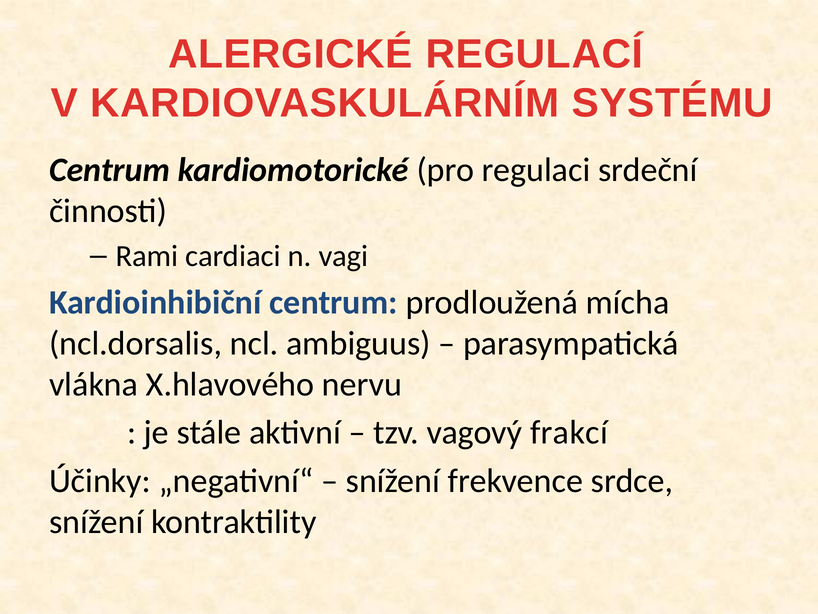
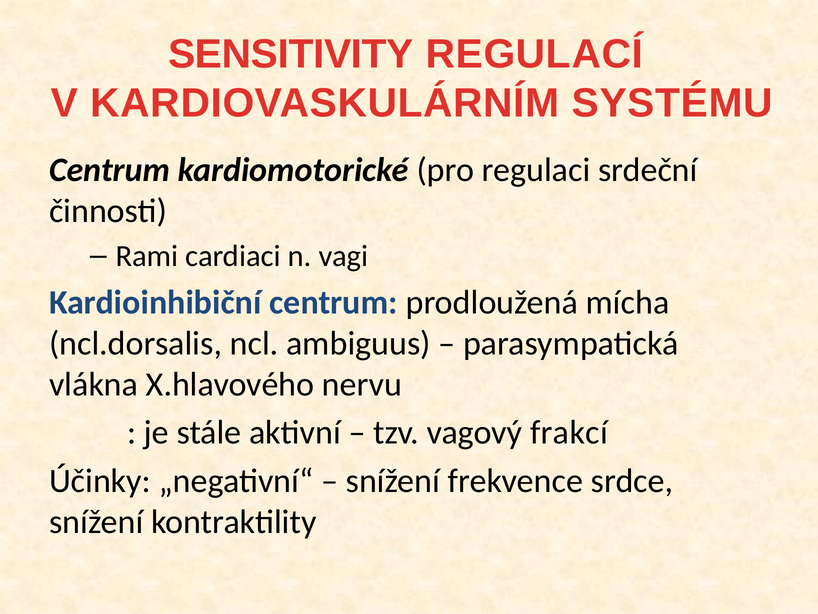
ALERGICKÉ: ALERGICKÉ -> SENSITIVITY
